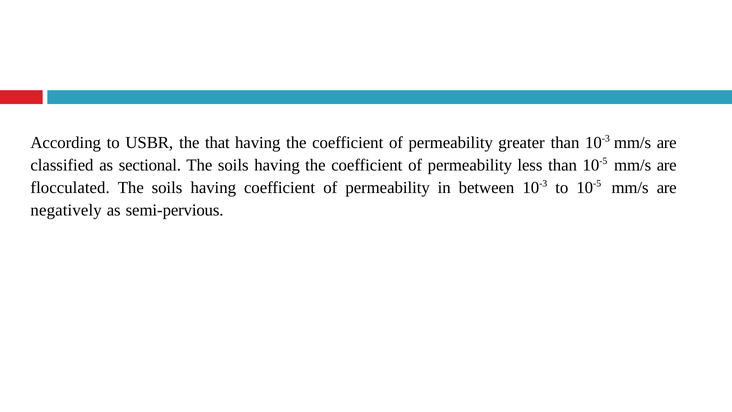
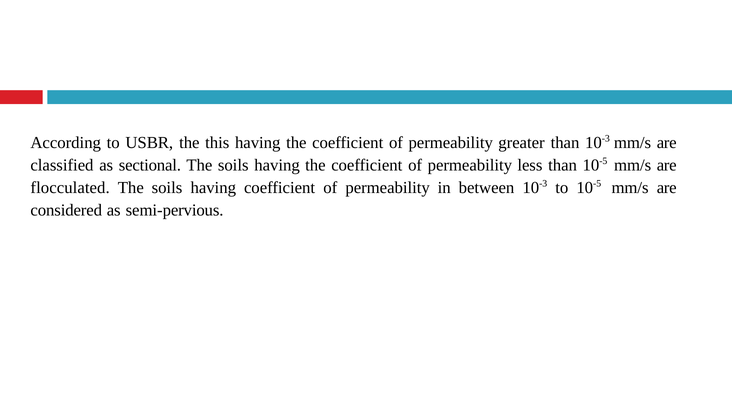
that: that -> this
negatively: negatively -> considered
